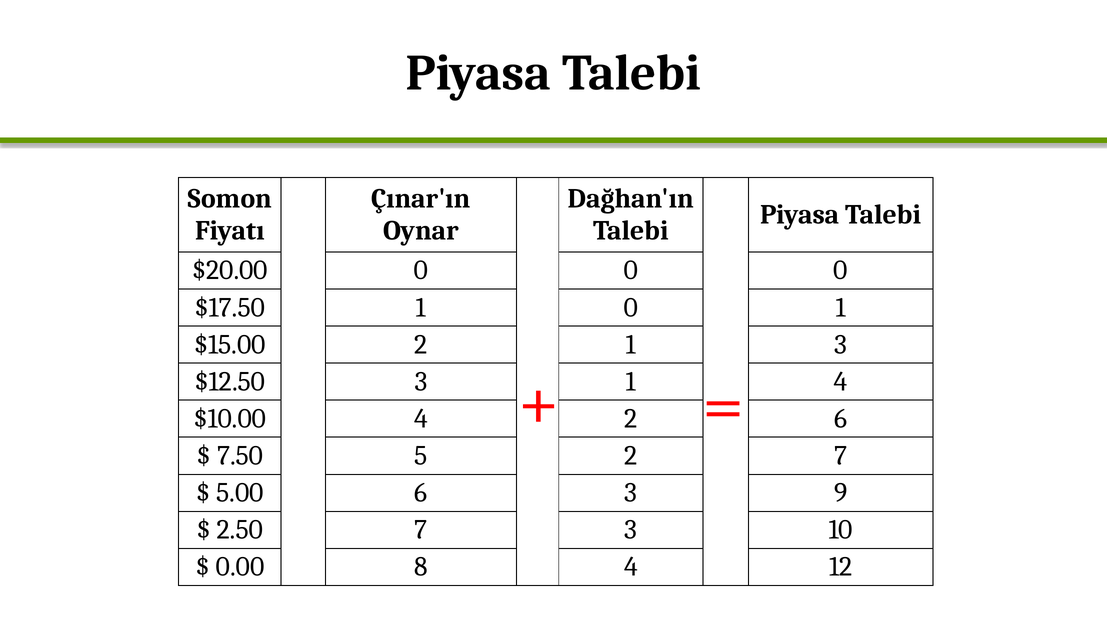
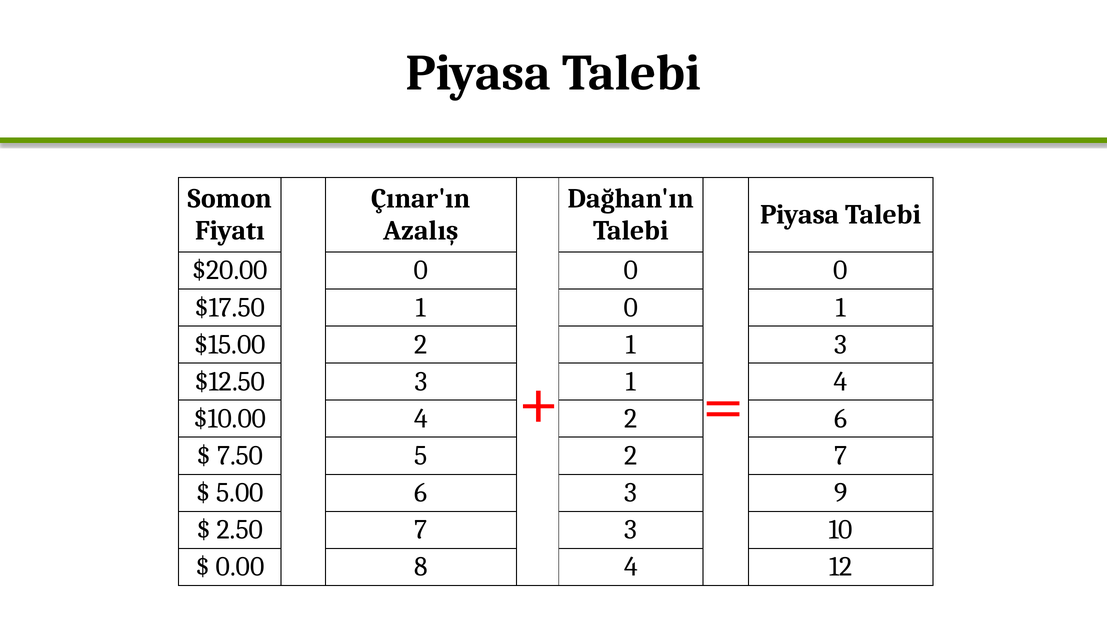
Oynar: Oynar -> Azalış
